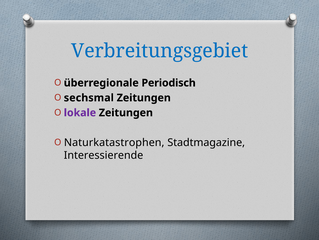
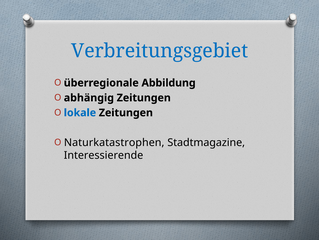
Periodisch: Periodisch -> Abbildung
sechsmal: sechsmal -> abhängig
lokale colour: purple -> blue
